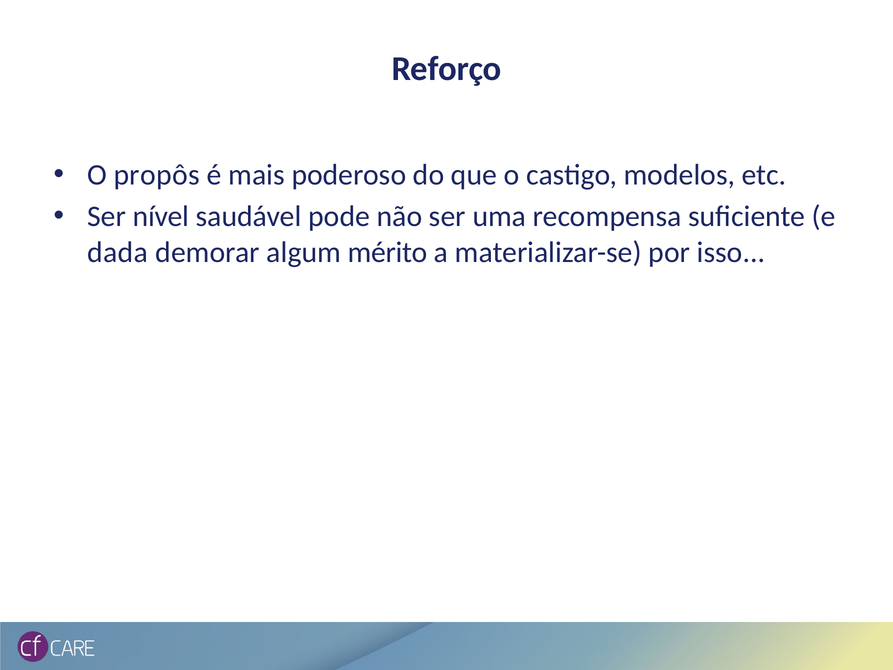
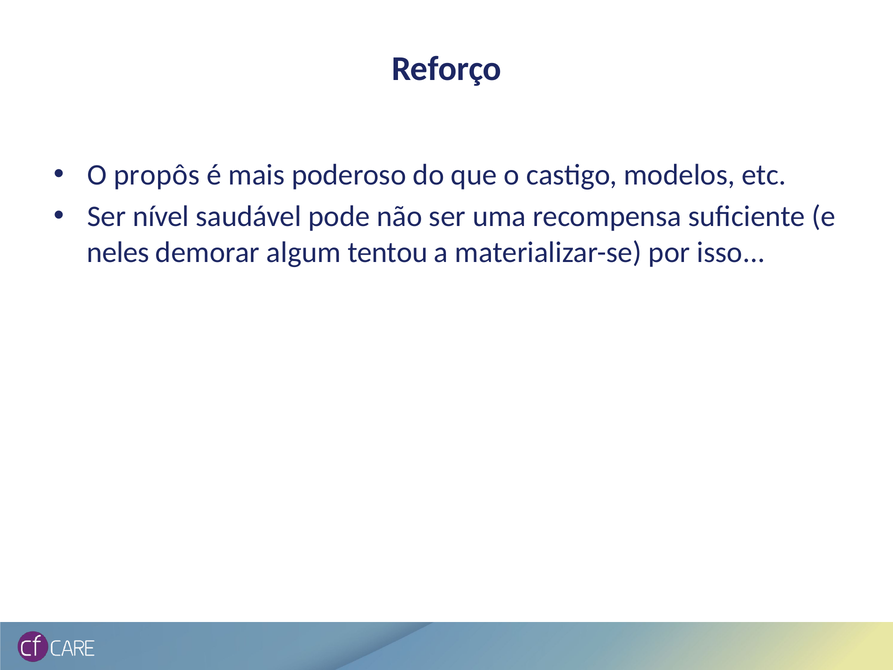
dada: dada -> neles
mérito: mérito -> tentou
